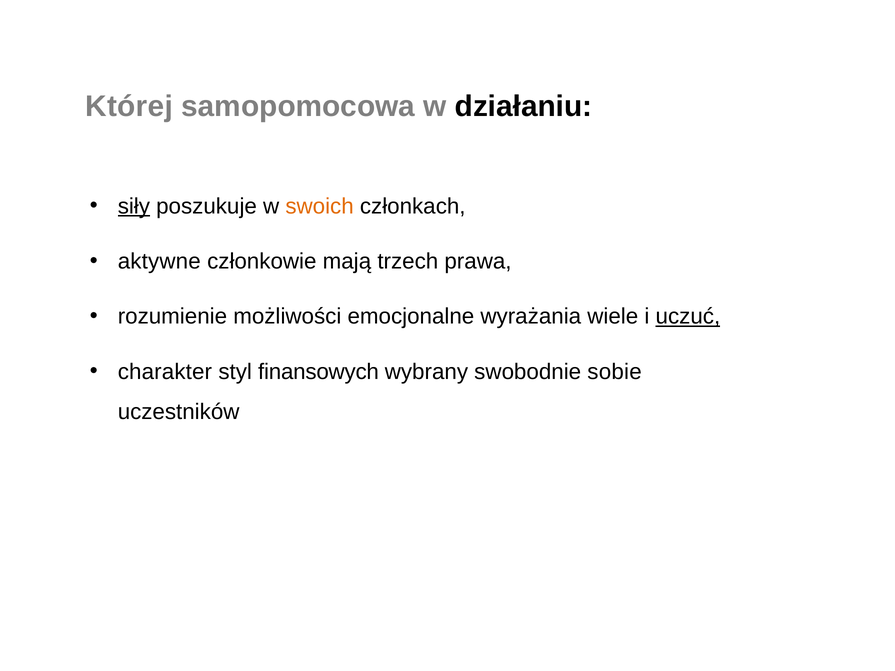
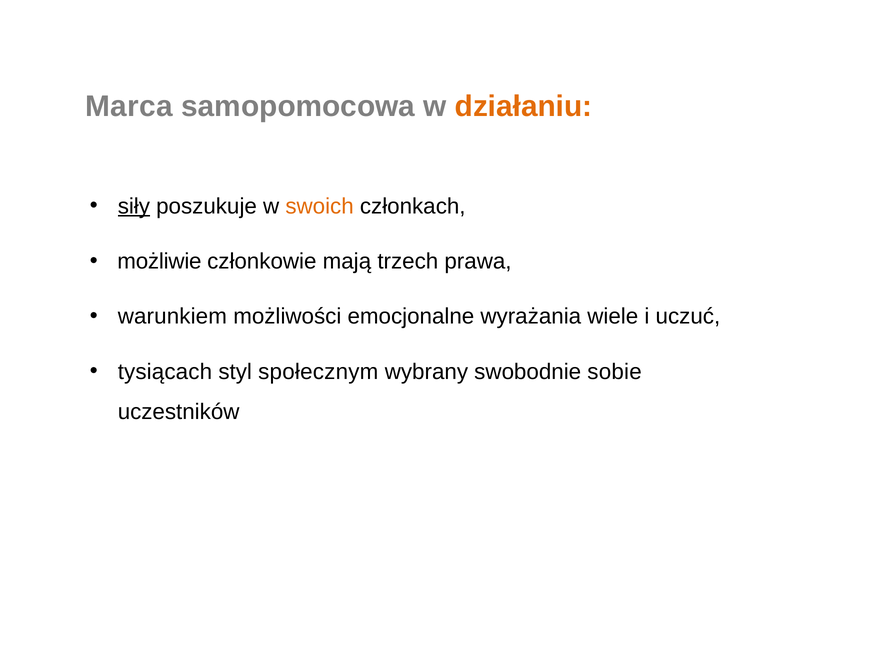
Której: Której -> Marca
działaniu colour: black -> orange
aktywne: aktywne -> możliwie
rozumienie: rozumienie -> warunkiem
uczuć underline: present -> none
charakter: charakter -> tysiącach
finansowych: finansowych -> społecznym
